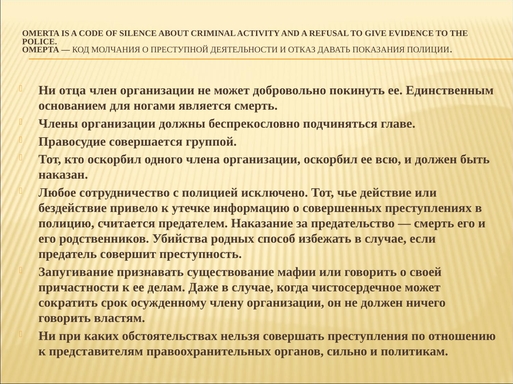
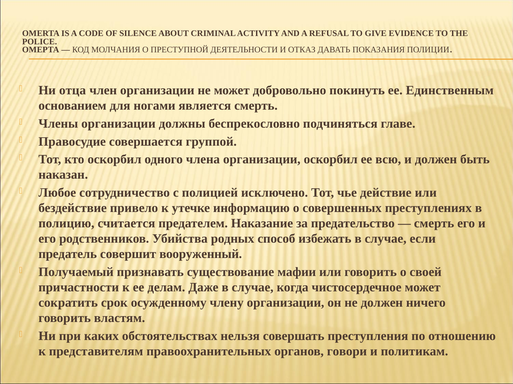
преступность: преступность -> вооруженный
Запугивание: Запугивание -> Получаемый
сильно: сильно -> говори
